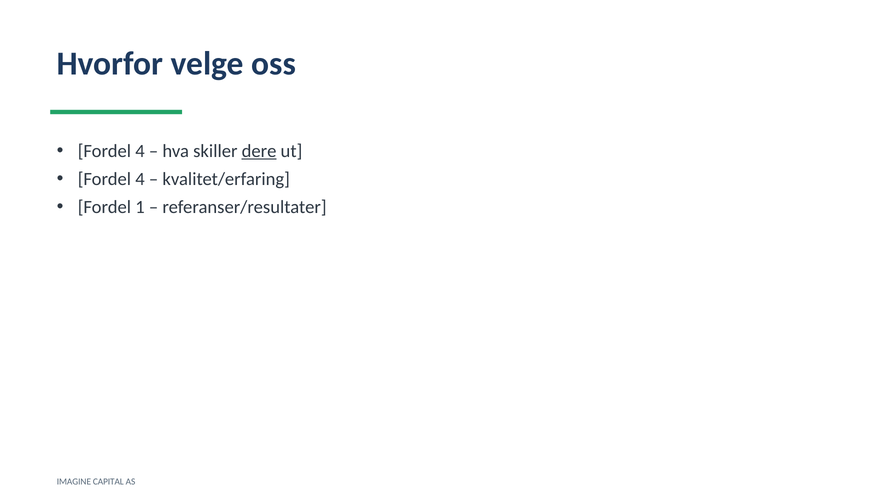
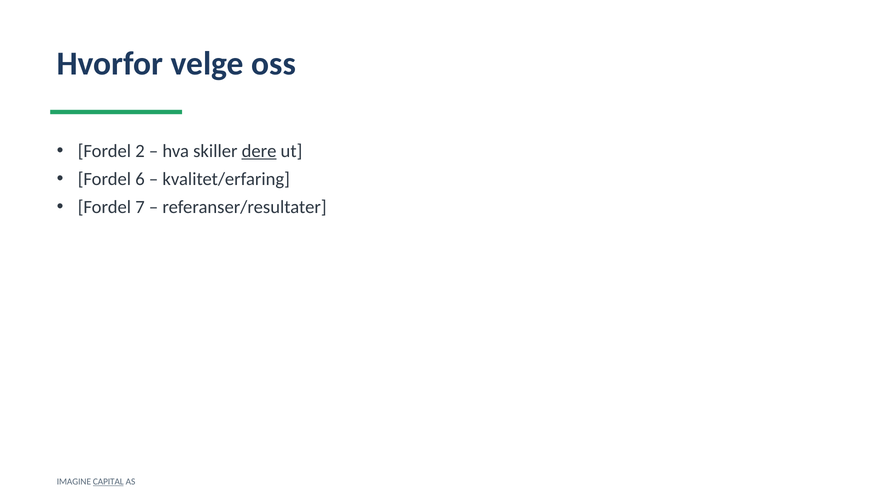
4 at (140, 151): 4 -> 2
4 at (140, 179): 4 -> 6
1: 1 -> 7
CAPITAL underline: none -> present
